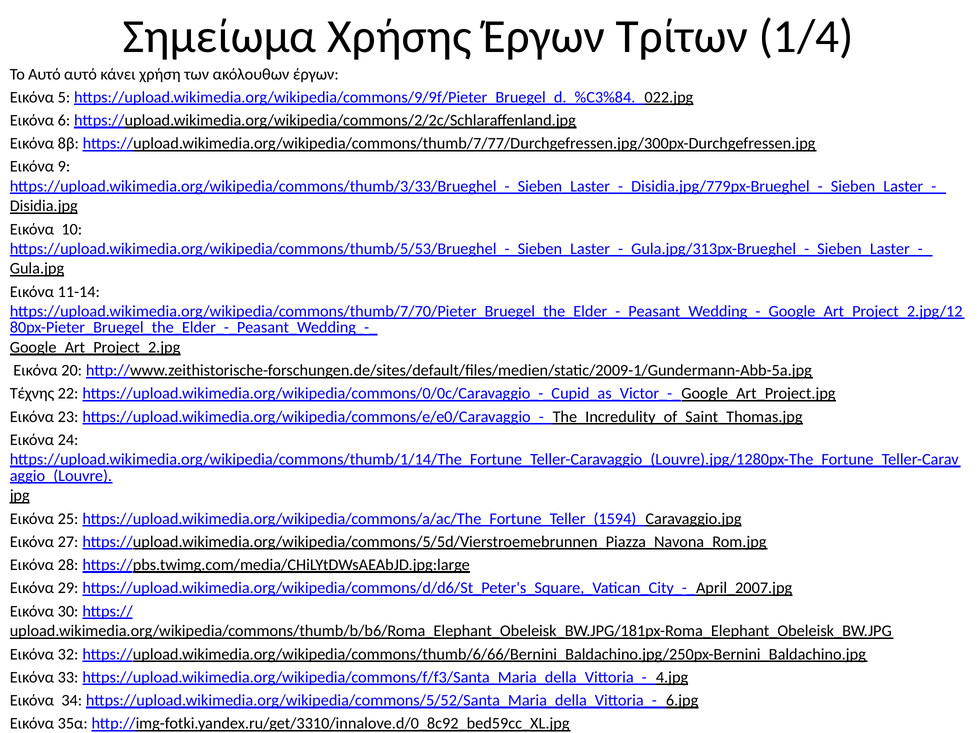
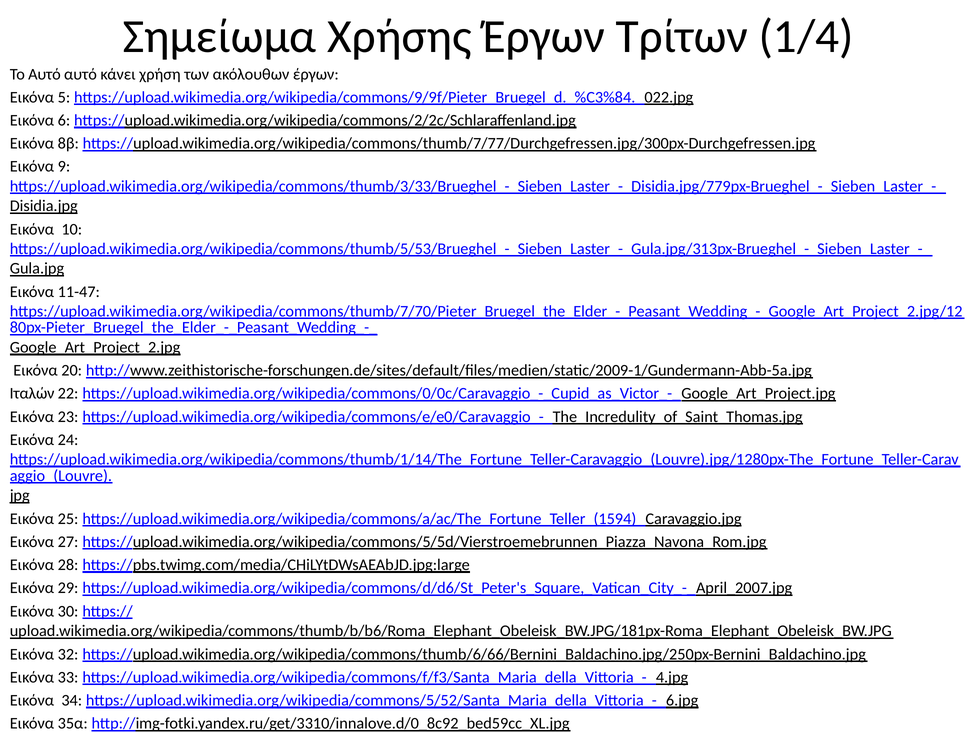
11-14: 11-14 -> 11-47
Τέχνης: Τέχνης -> Ιταλών
